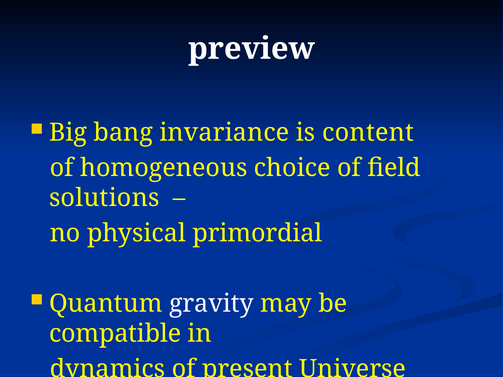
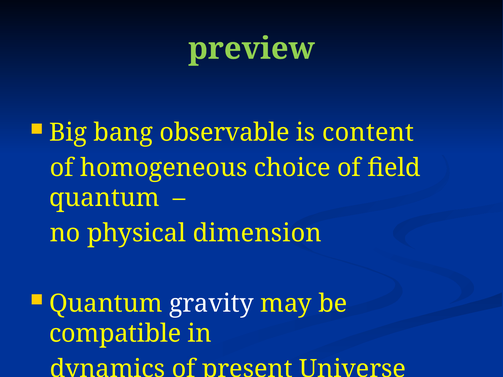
preview colour: white -> light green
invariance: invariance -> observable
solutions at (104, 198): solutions -> quantum
primordial: primordial -> dimension
